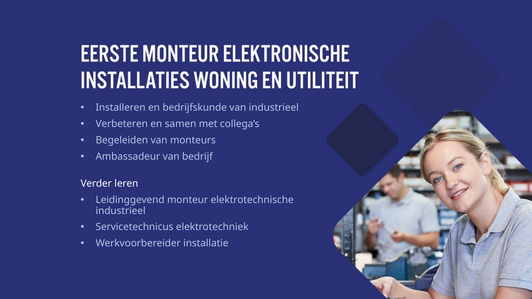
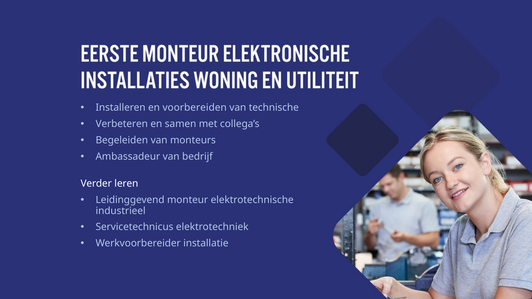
bedrijfskunde: bedrijfskunde -> voorbereiden
van industrieel: industrieel -> technische
